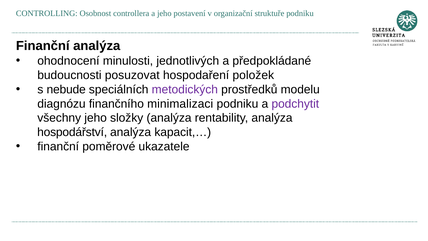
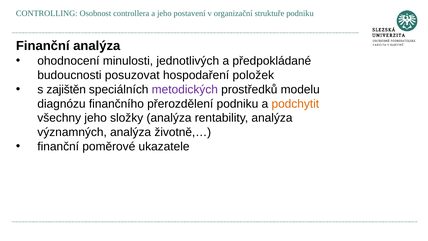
nebude: nebude -> zajištěn
minimalizaci: minimalizaci -> přerozdělení
podchytit colour: purple -> orange
hospodářství: hospodářství -> významných
kapacit,…: kapacit,… -> životně,…
